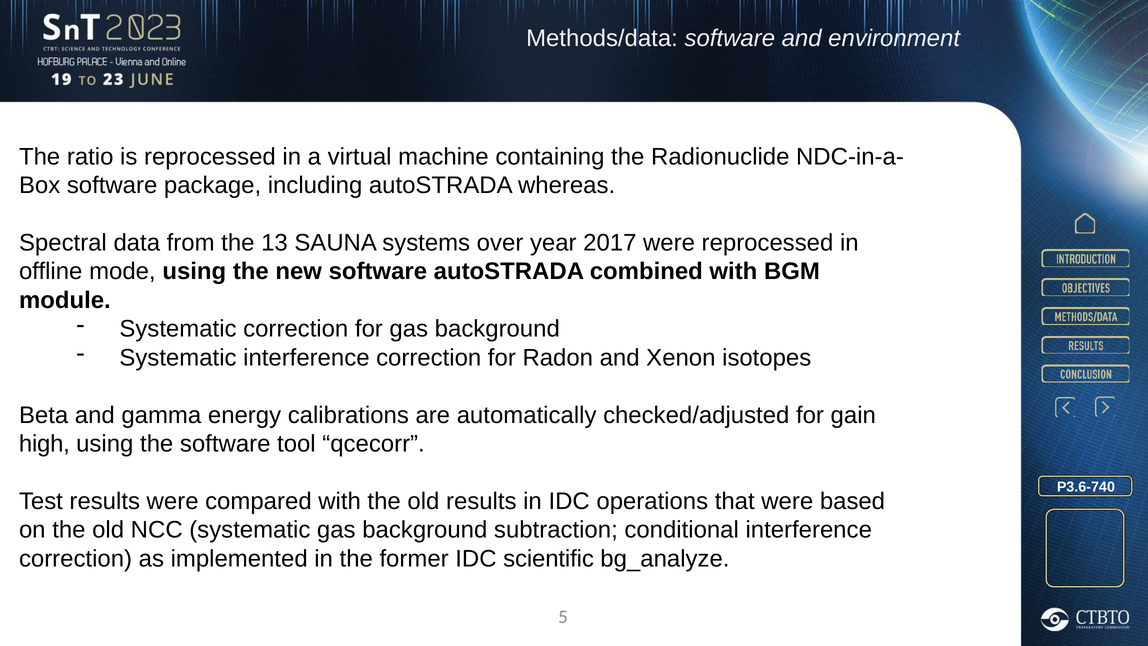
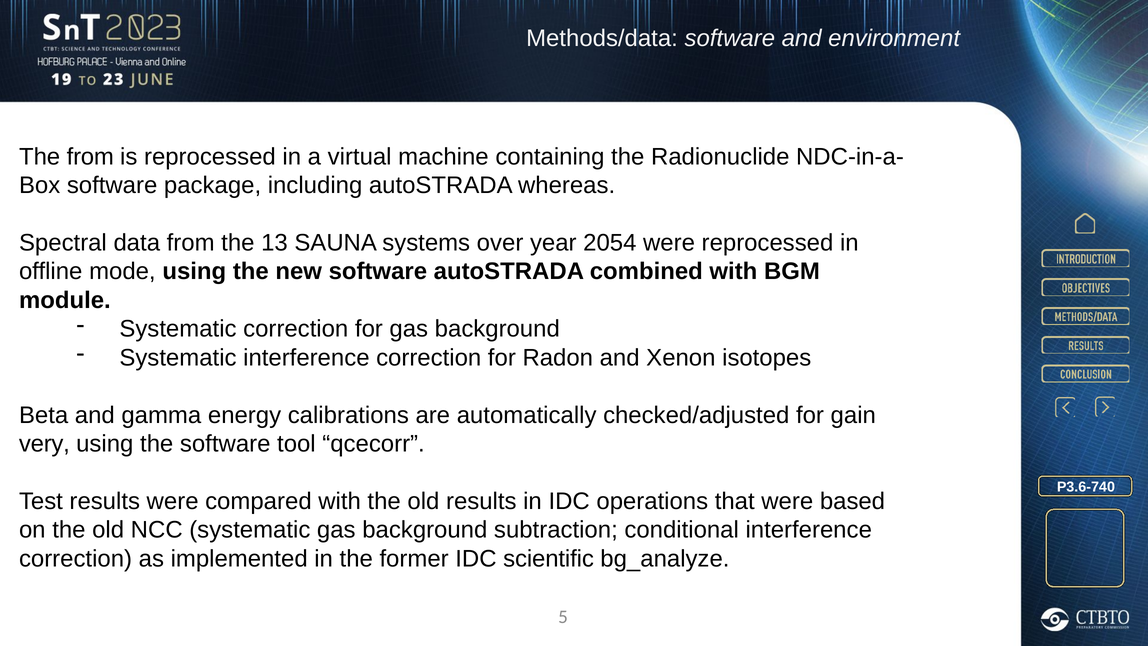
The ratio: ratio -> from
2017: 2017 -> 2054
high: high -> very
